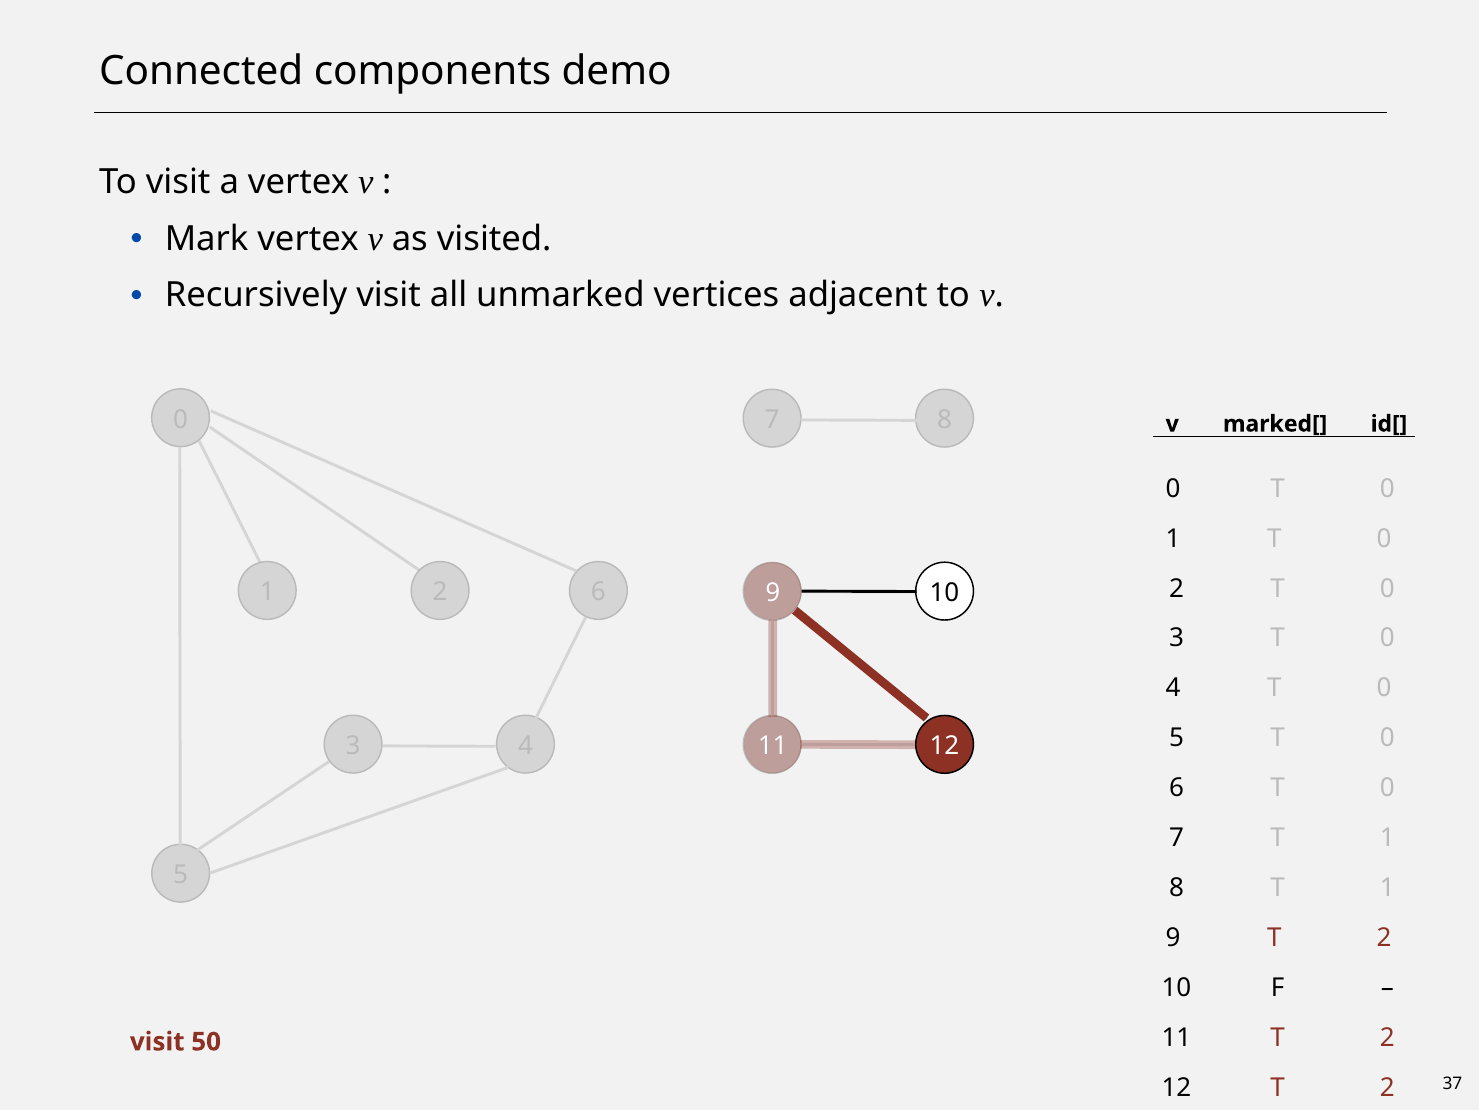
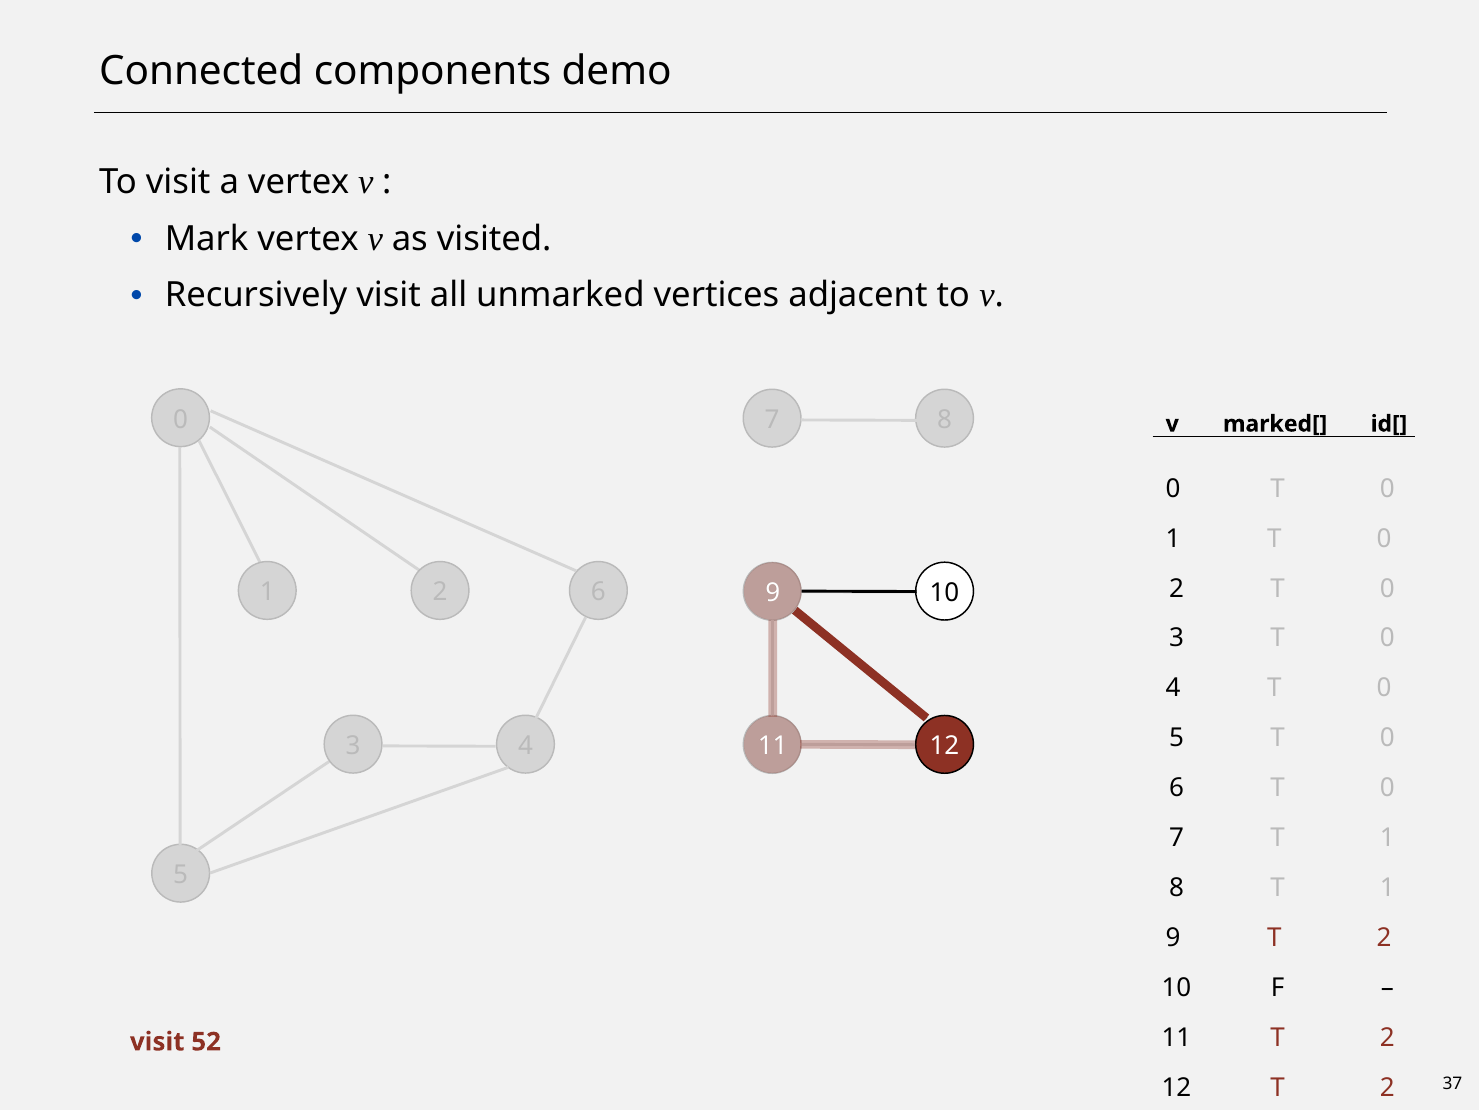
50: 50 -> 52
